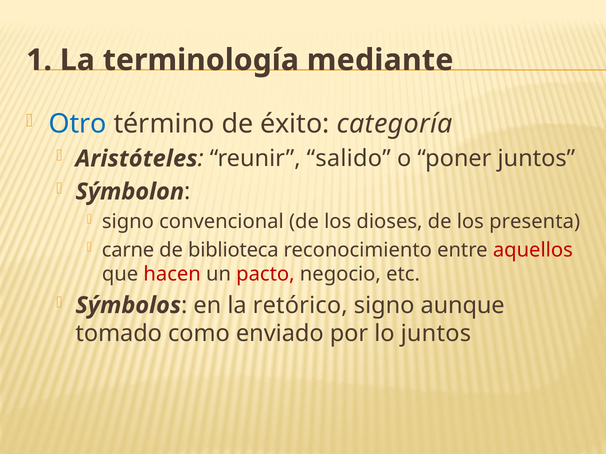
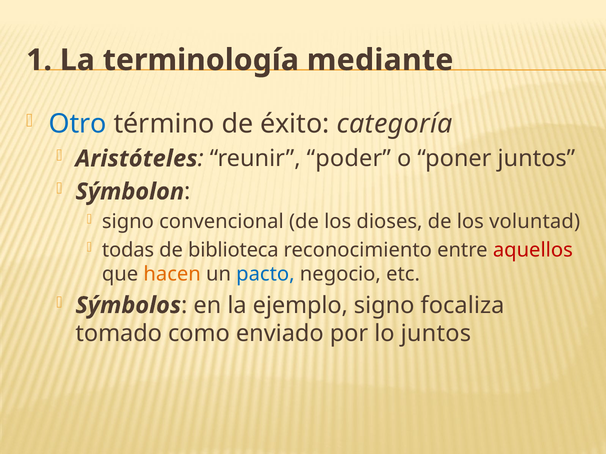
salido: salido -> poder
presenta: presenta -> voluntad
carne: carne -> todas
hacen colour: red -> orange
pacto colour: red -> blue
retórico: retórico -> ejemplo
aunque: aunque -> focaliza
